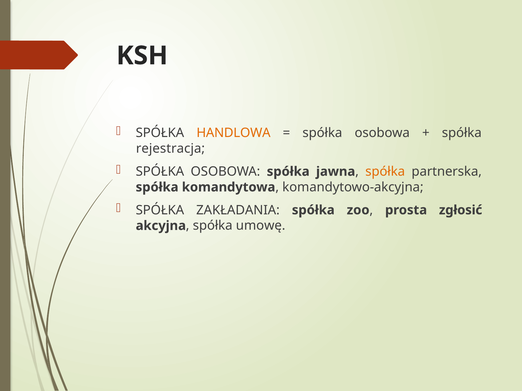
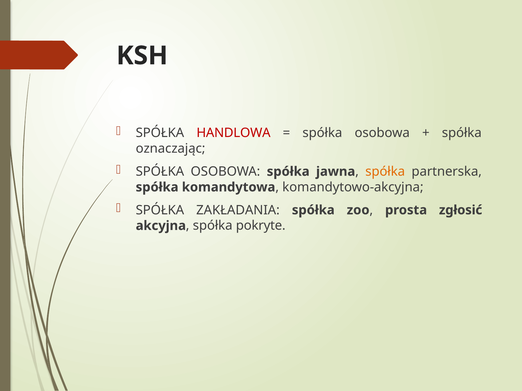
HANDLOWA colour: orange -> red
rejestracja: rejestracja -> oznaczając
umowę: umowę -> pokryte
